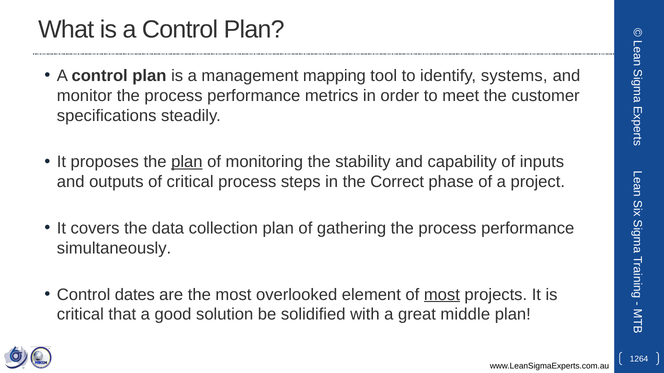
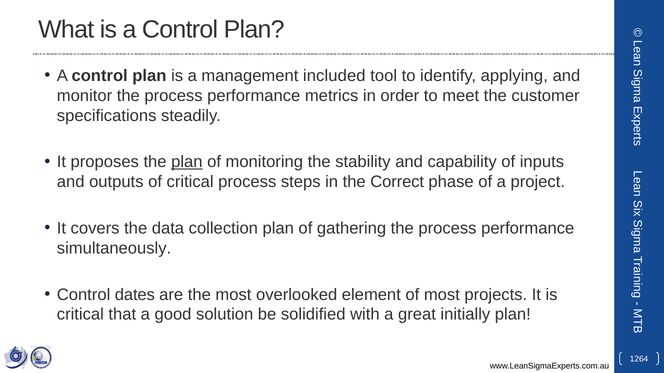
mapping: mapping -> included
systems: systems -> applying
most at (442, 295) underline: present -> none
middle: middle -> initially
